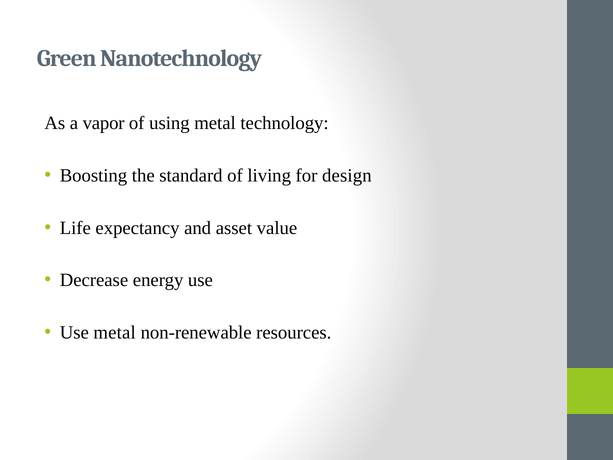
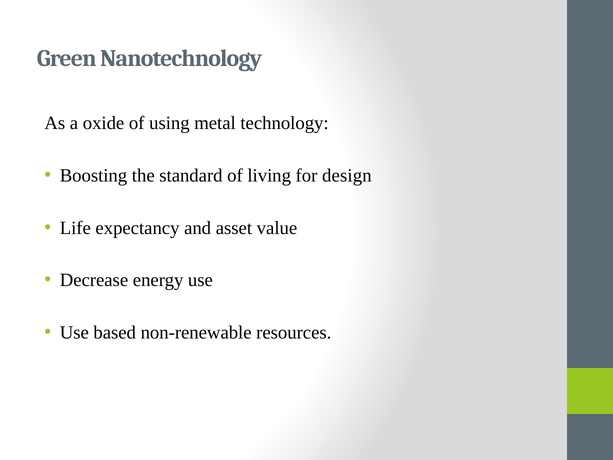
vapor: vapor -> oxide
Use metal: metal -> based
